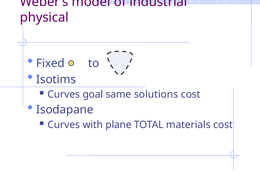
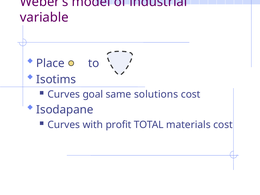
physical: physical -> variable
Fixed: Fixed -> Place
plane: plane -> profit
